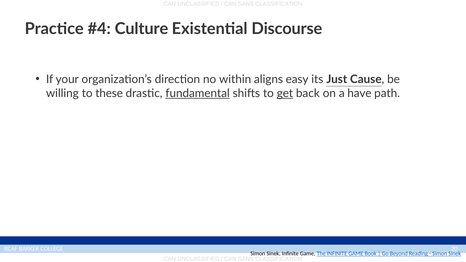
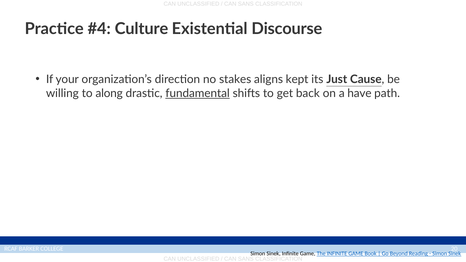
within: within -> stakes
easy: easy -> kept
these: these -> along
get underline: present -> none
